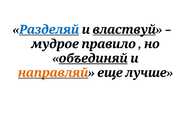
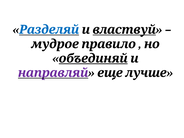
направляй colour: orange -> purple
